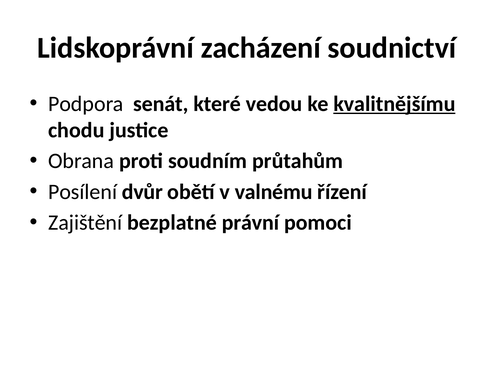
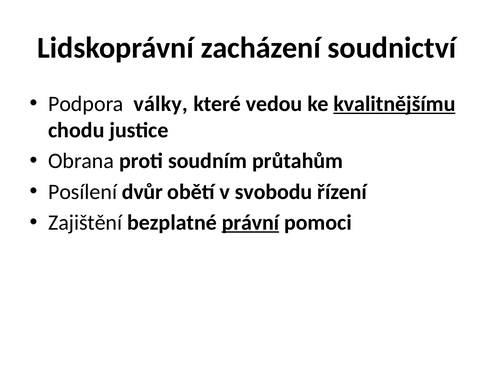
senát: senát -> války
valnému: valnému -> svobodu
právní underline: none -> present
